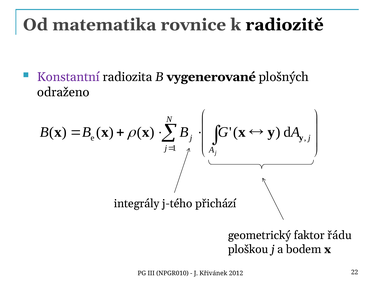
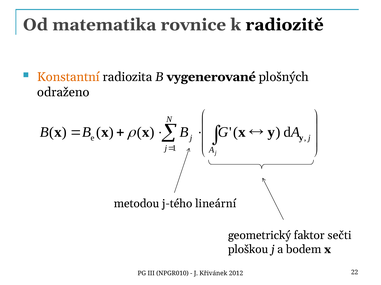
Konstantní colour: purple -> orange
integrály: integrály -> metodou
přichází: přichází -> lineární
řádu: řádu -> sečti
